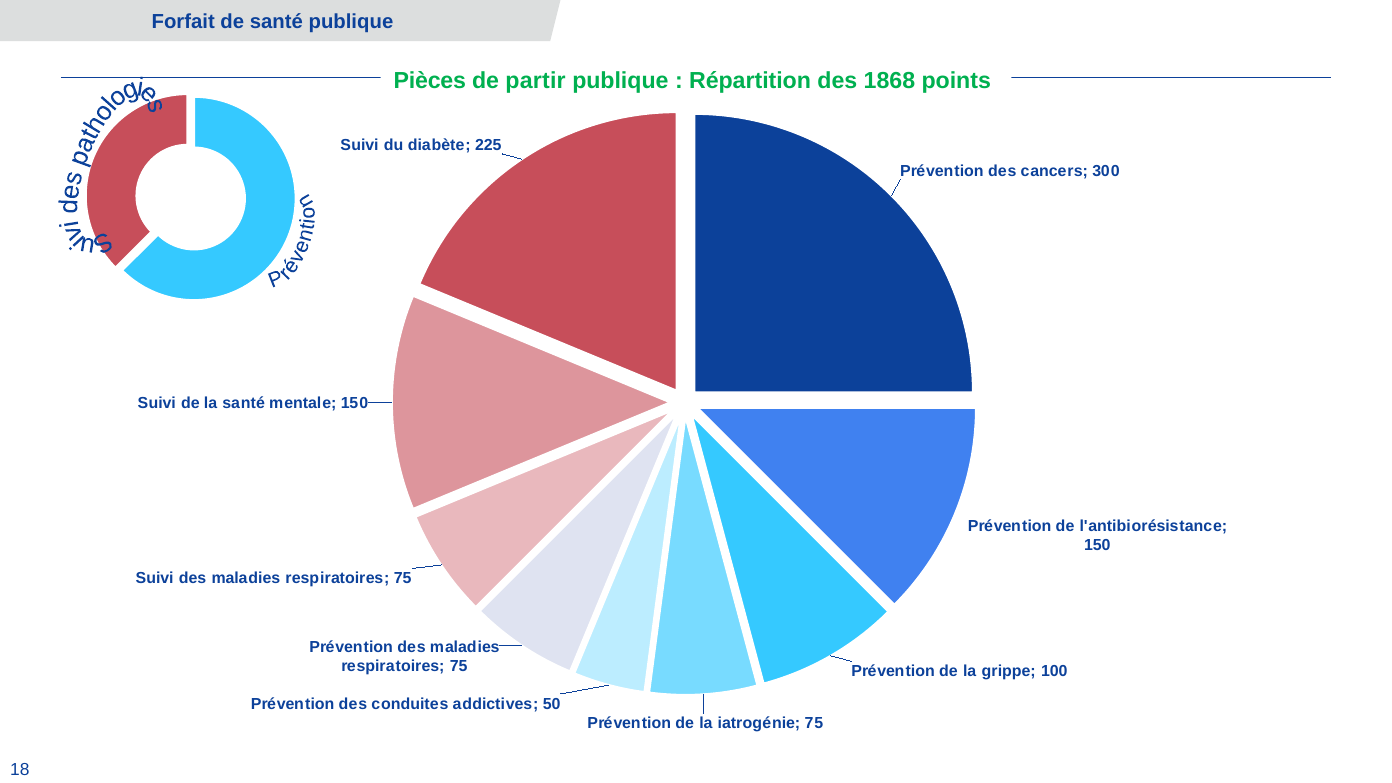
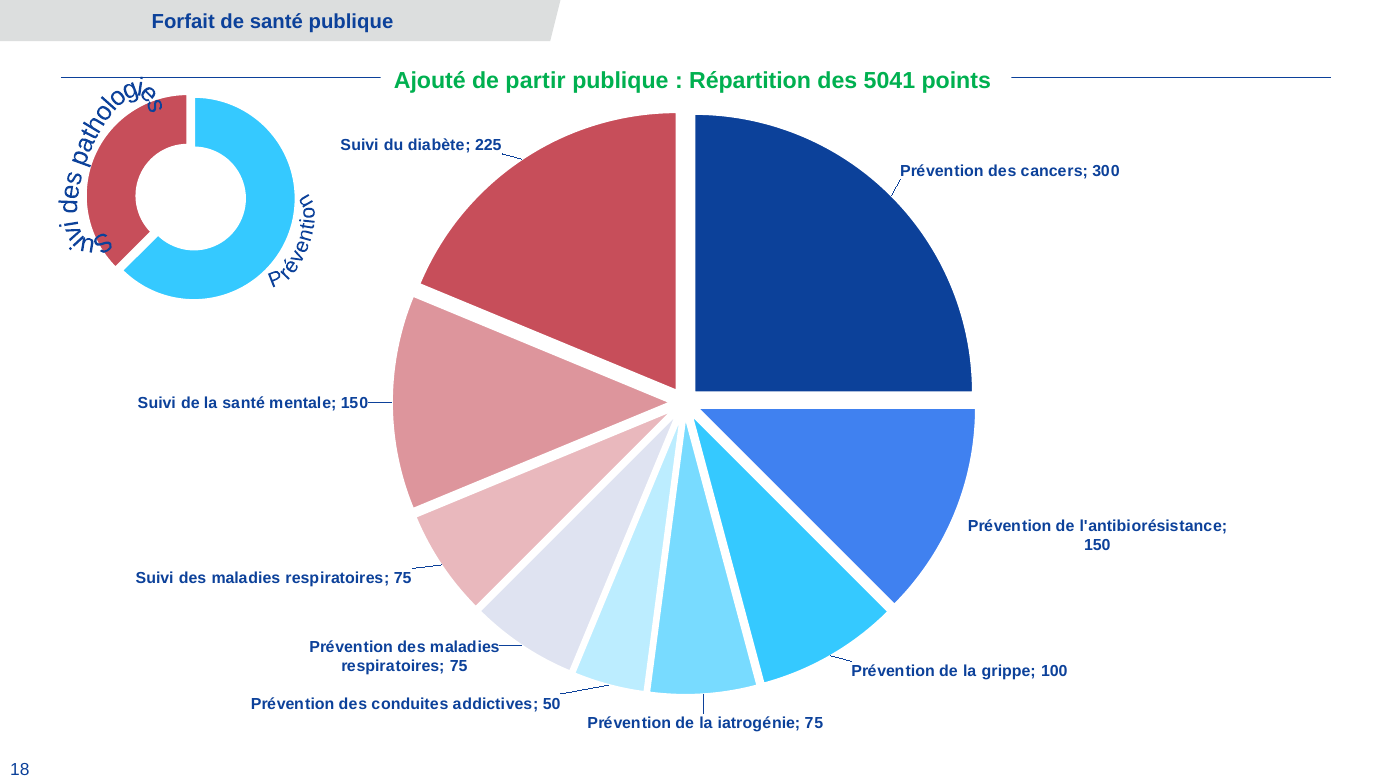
Pièces: Pièces -> Ajouté
1868: 1868 -> 5041
